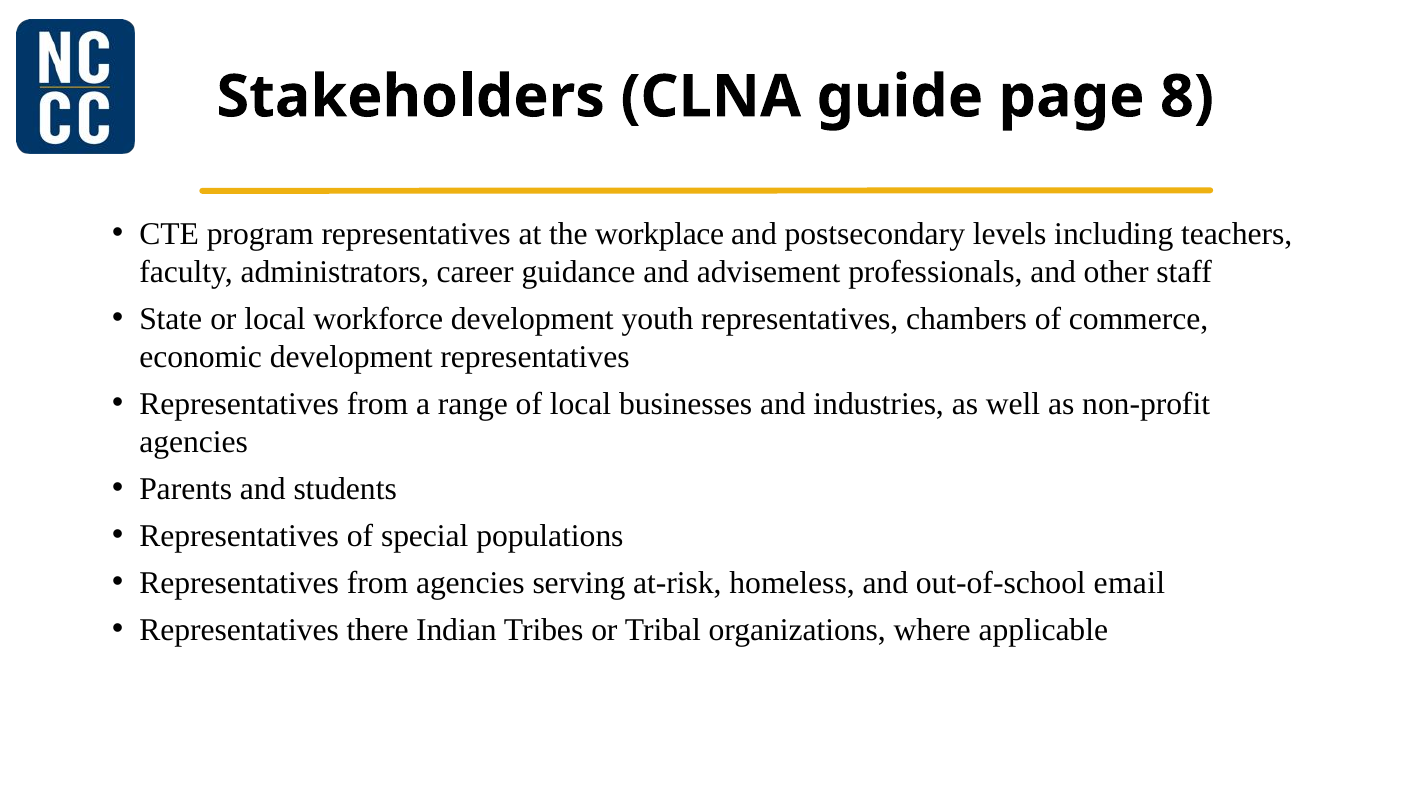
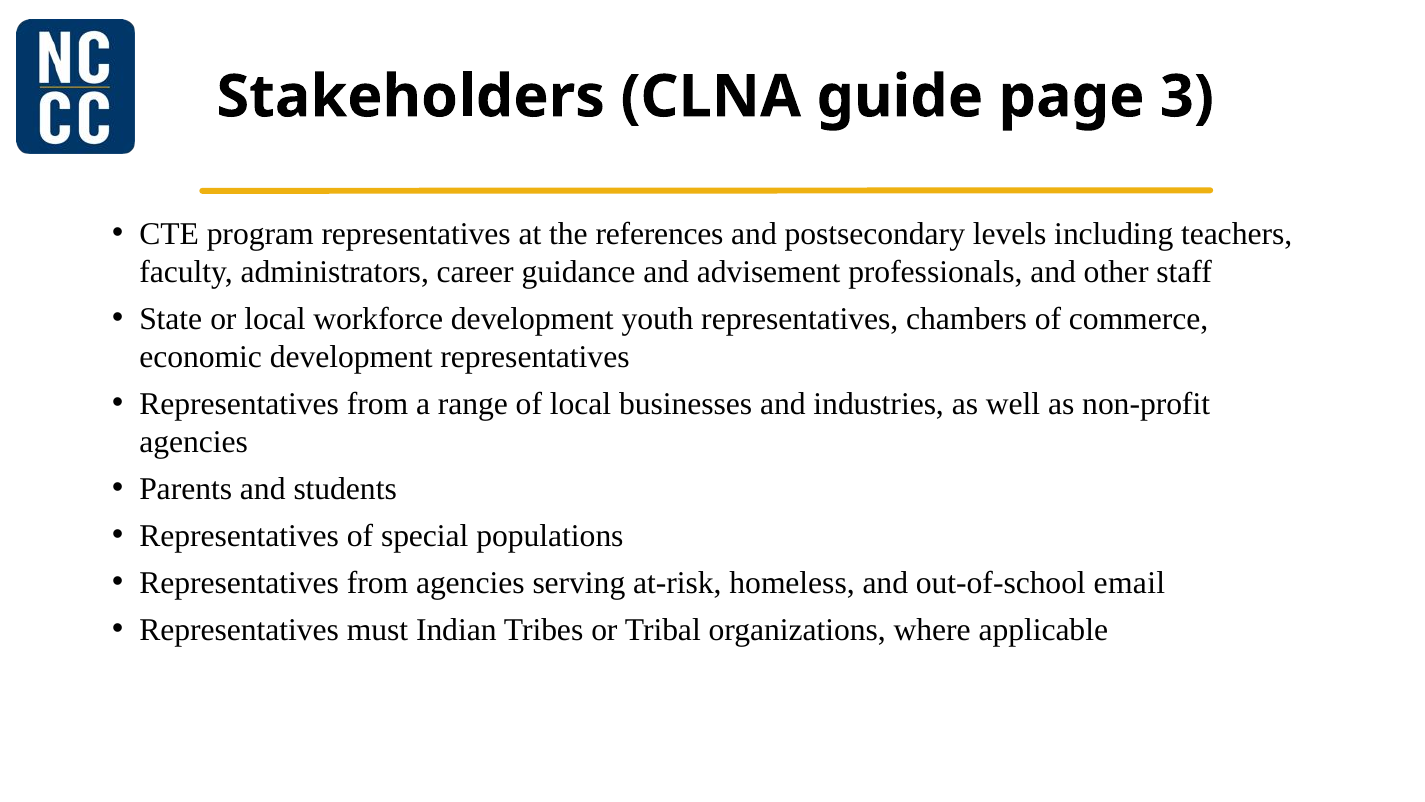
8: 8 -> 3
workplace: workplace -> references
there: there -> must
